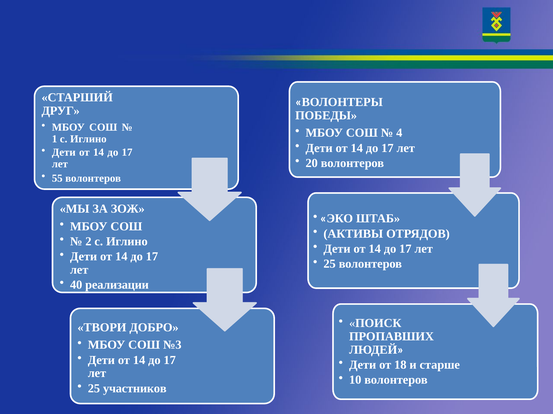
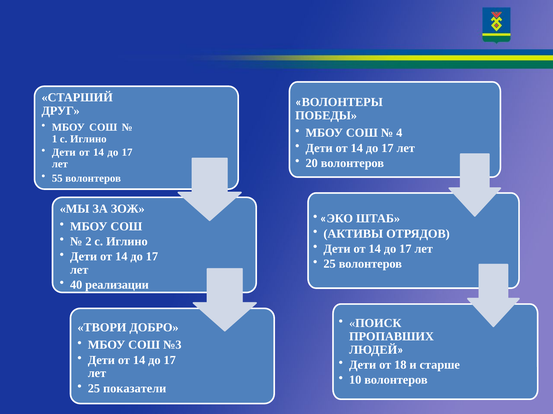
участников: участников -> показатели
